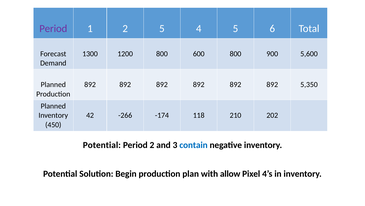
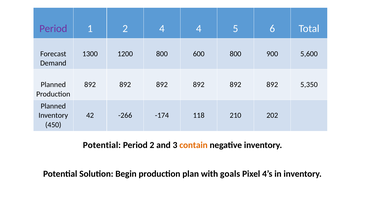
2 5: 5 -> 4
contain colour: blue -> orange
allow: allow -> goals
